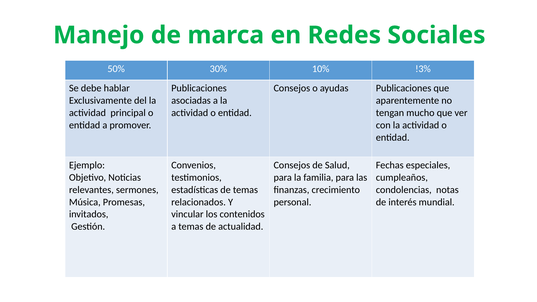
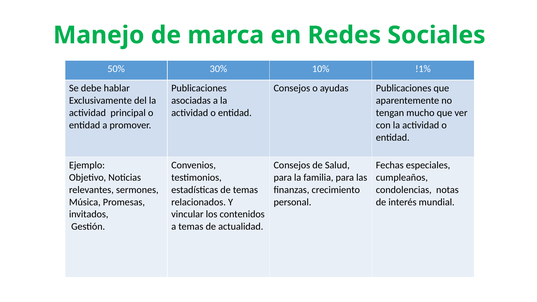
!3%: !3% -> !1%
